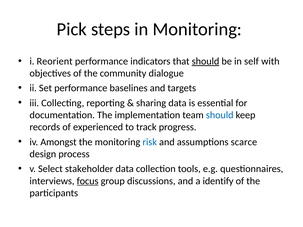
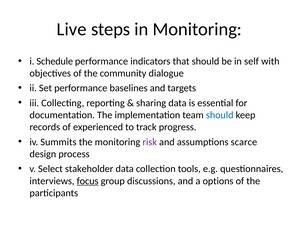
Pick: Pick -> Live
Reorient: Reorient -> Schedule
should at (206, 61) underline: present -> none
Amongst: Amongst -> Summits
risk colour: blue -> purple
identify: identify -> options
